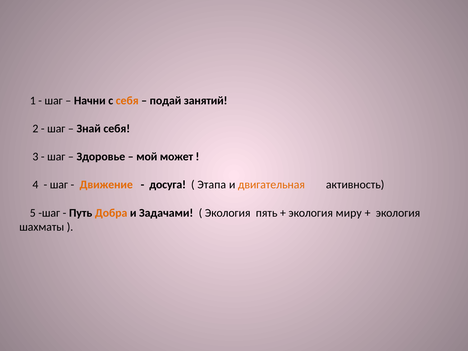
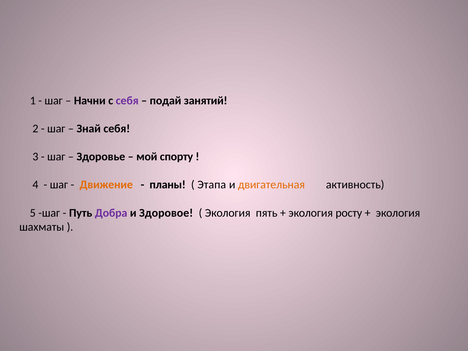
себя at (127, 101) colour: orange -> purple
может: может -> спорту
досуга: досуга -> планы
Добра colour: orange -> purple
Задачами: Задачами -> Здоровое
миру: миру -> росту
